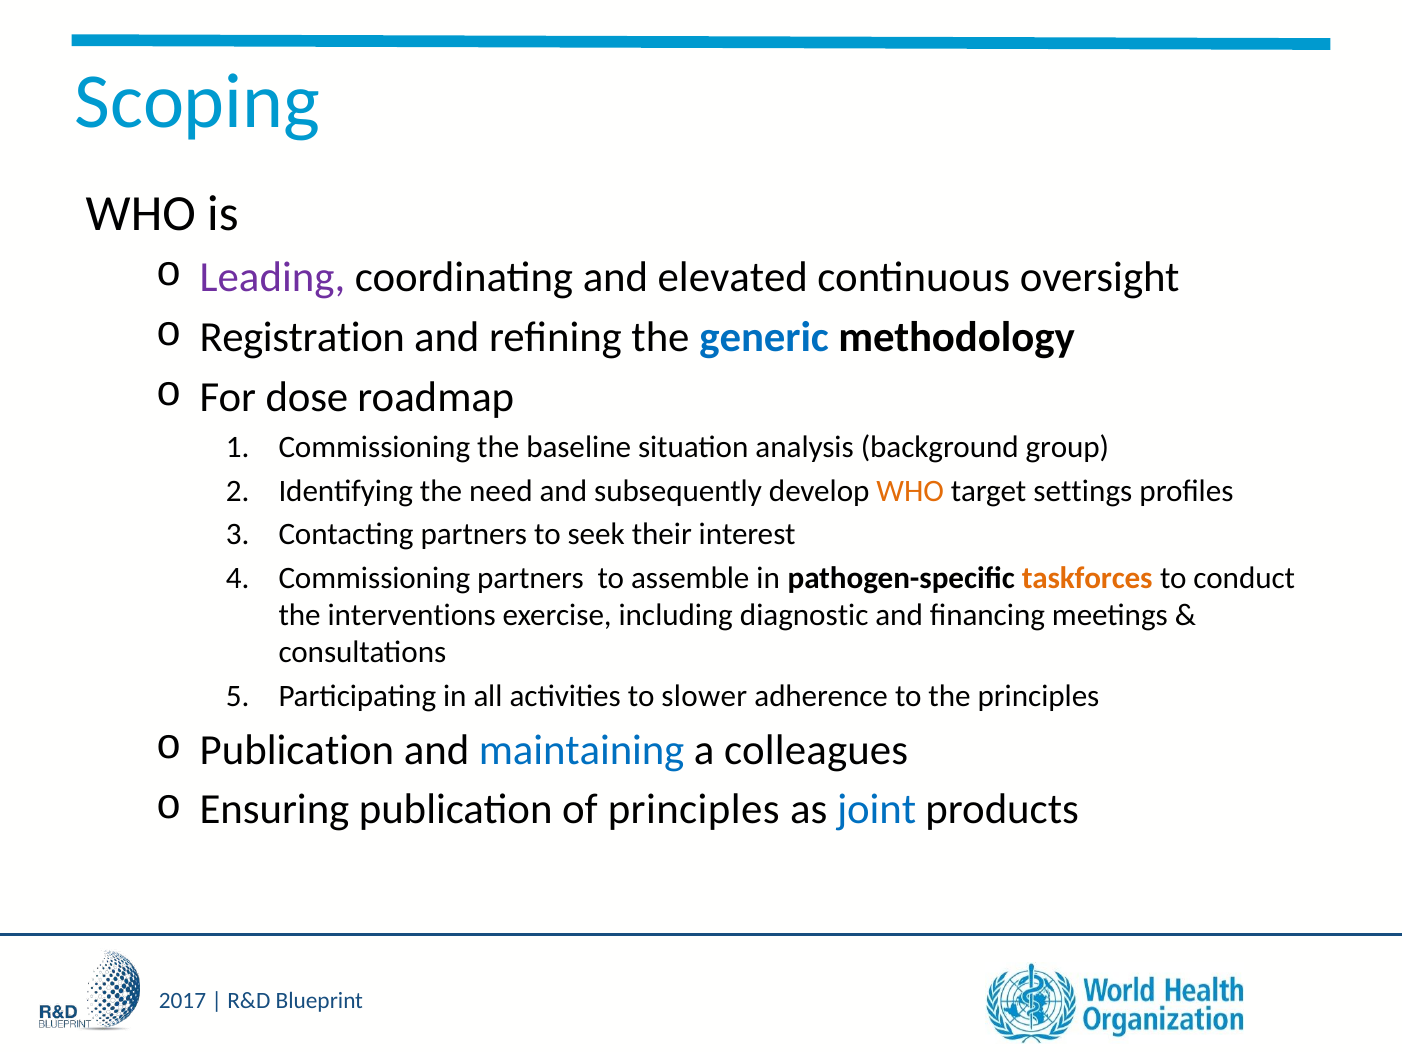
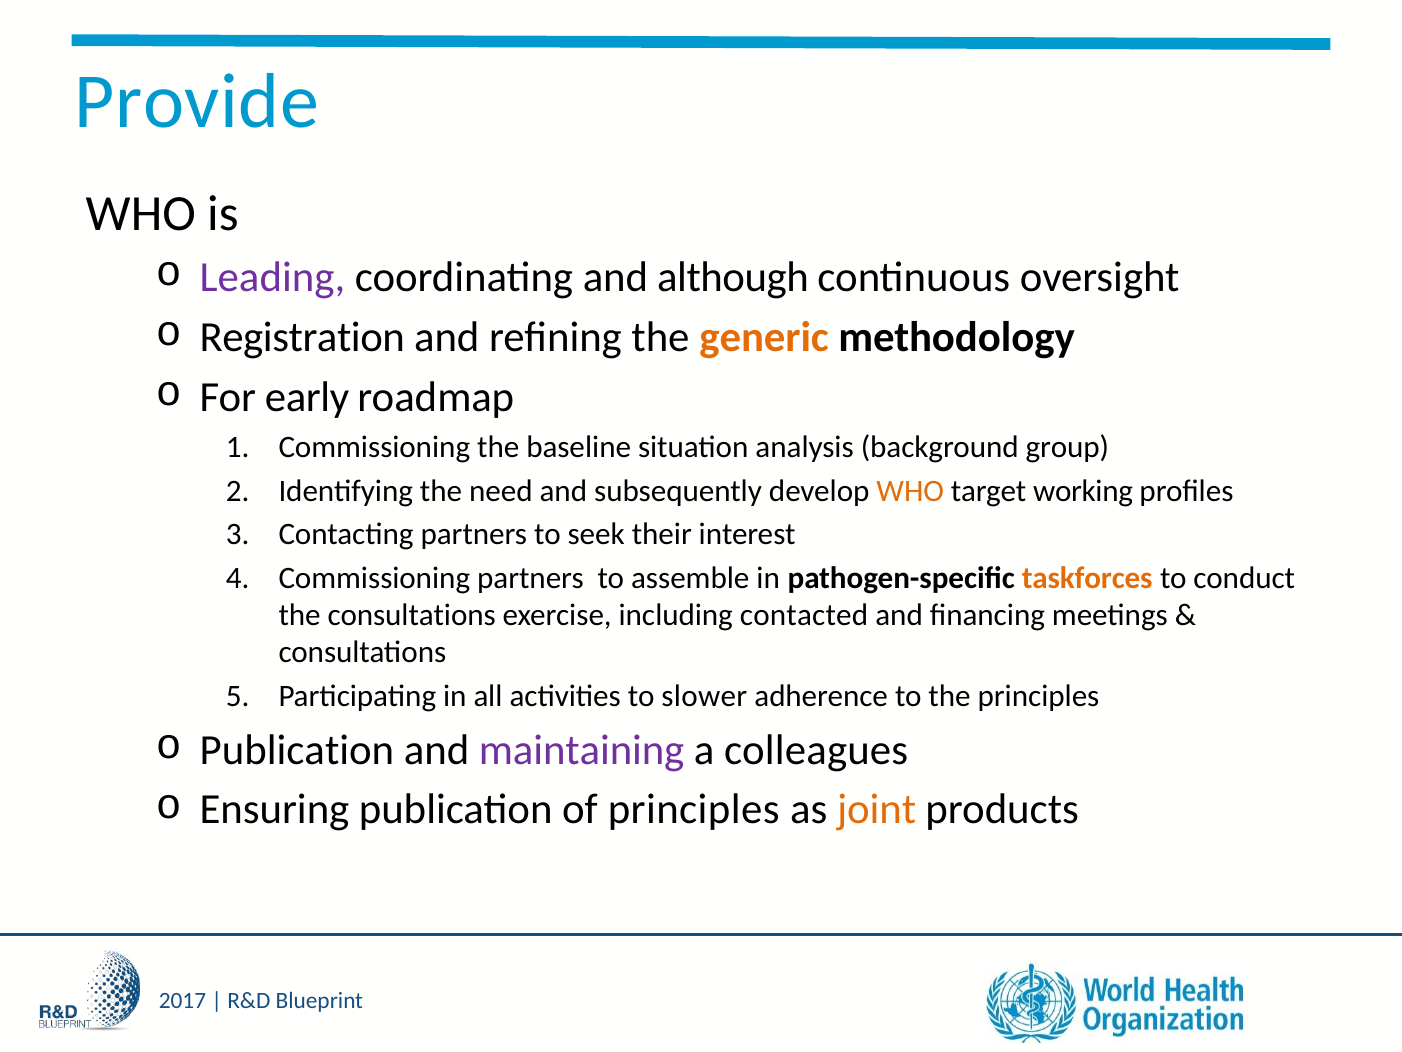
Scoping: Scoping -> Provide
elevated: elevated -> although
generic colour: blue -> orange
dose: dose -> early
settings: settings -> working
the interventions: interventions -> consultations
diagnostic: diagnostic -> contacted
maintaining colour: blue -> purple
joint colour: blue -> orange
